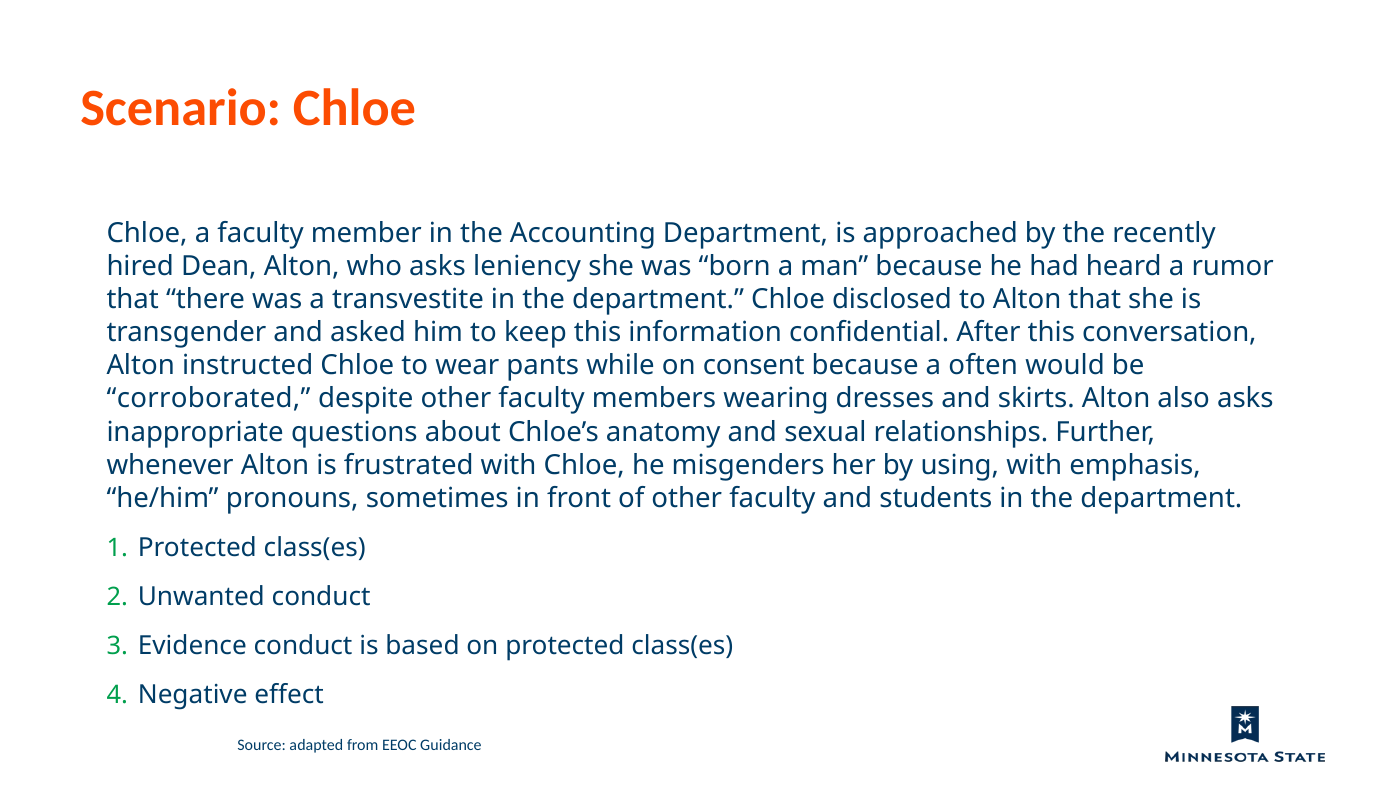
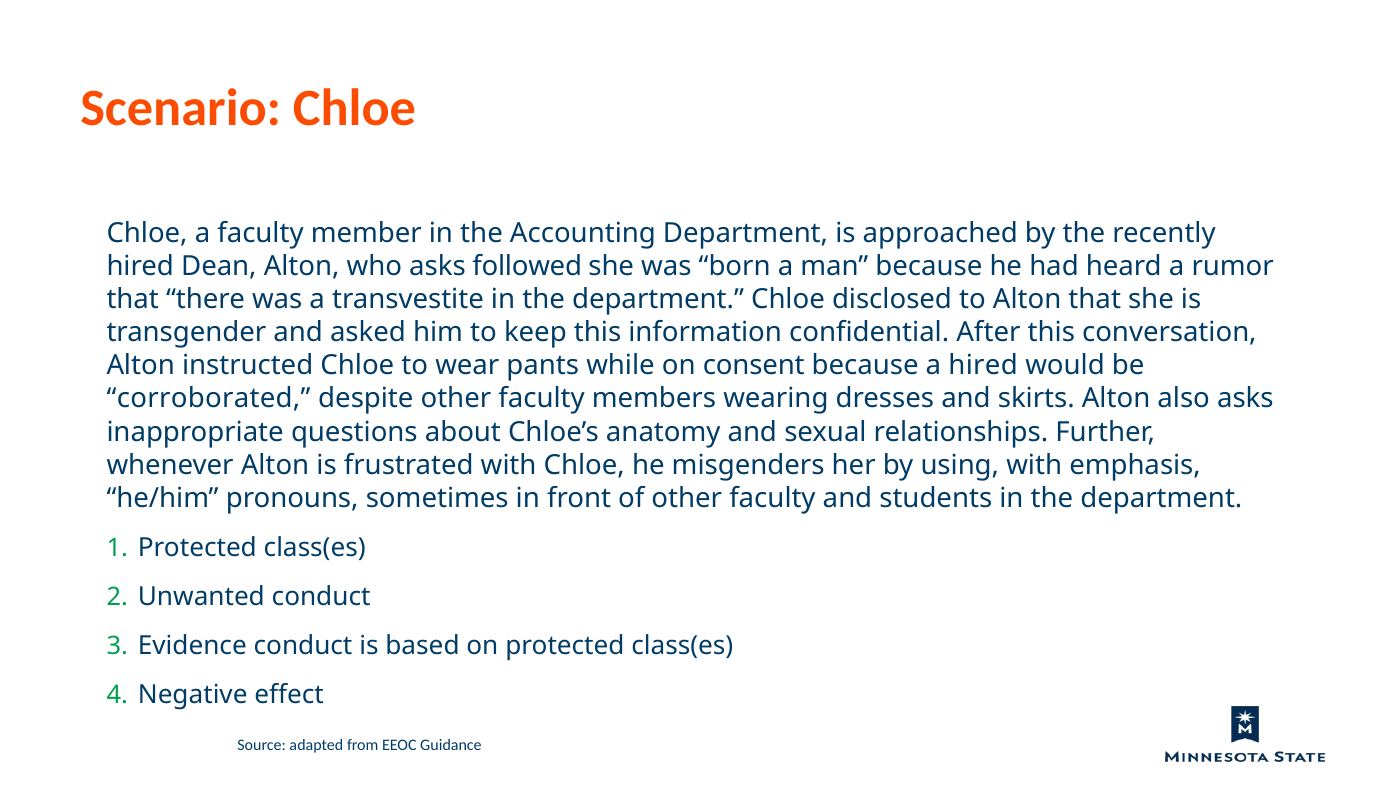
leniency: leniency -> followed
a often: often -> hired
